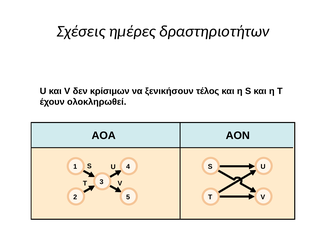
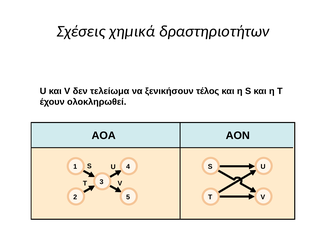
ημέρες: ημέρες -> χημικά
κρίσιμων: κρίσιμων -> τελείωμα
